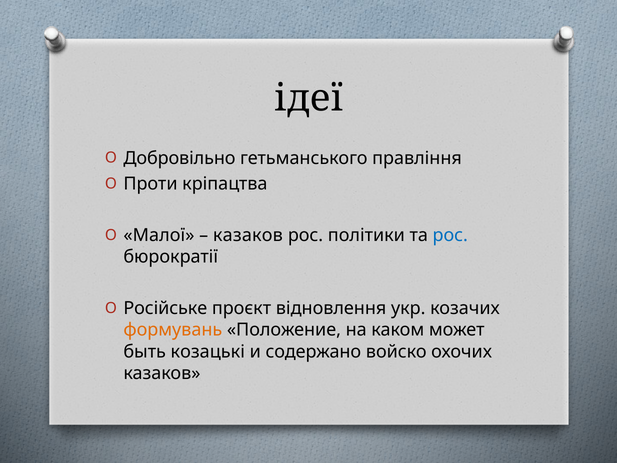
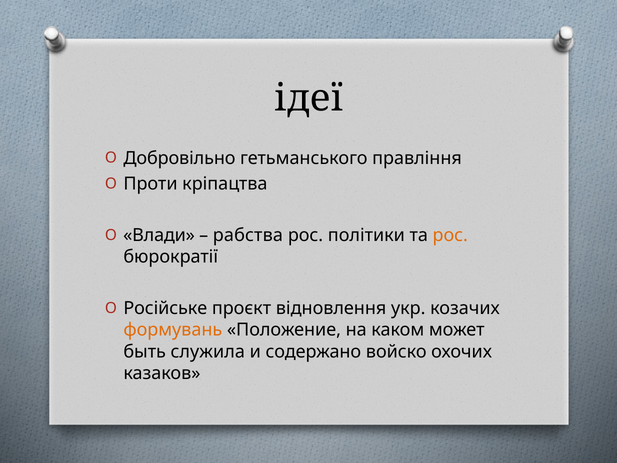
Малої: Малої -> Влади
казаков at (248, 235): казаков -> рабства
рос at (450, 235) colour: blue -> orange
козацькі: козацькі -> служила
